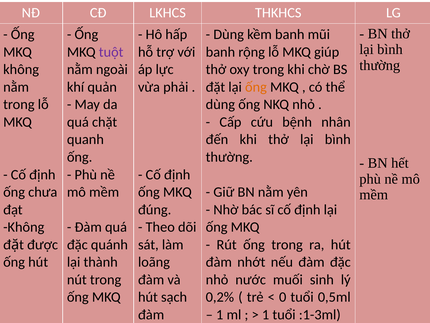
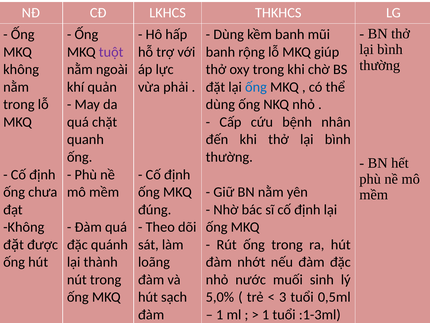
ống at (256, 87) colour: orange -> blue
0,2%: 0,2% -> 5,0%
0: 0 -> 3
